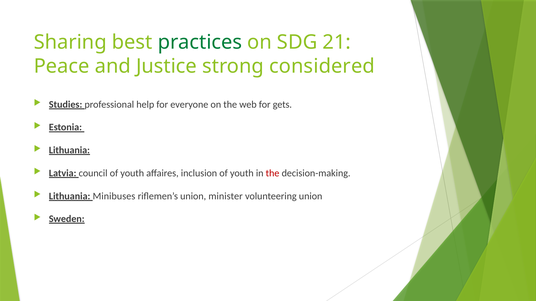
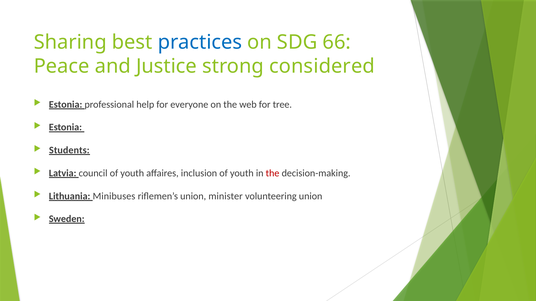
practices colour: green -> blue
21: 21 -> 66
Studies at (66, 105): Studies -> Estonia
gets: gets -> tree
Lithuania at (69, 150): Lithuania -> Students
